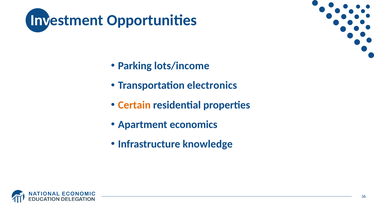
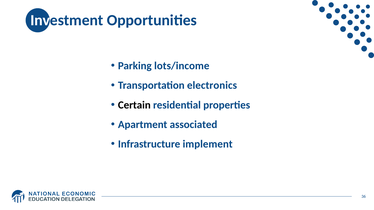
Certain colour: orange -> black
economics: economics -> associated
knowledge: knowledge -> implement
